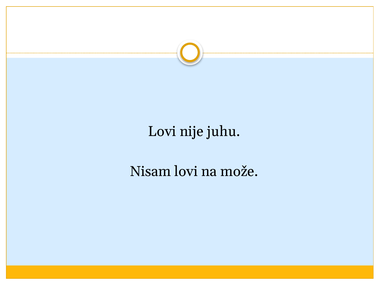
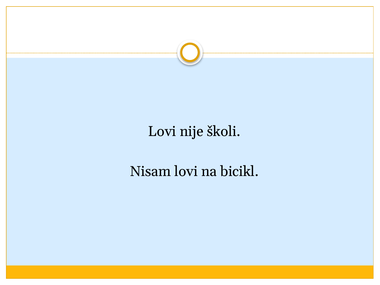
juhu: juhu -> školi
može: može -> bicikl
